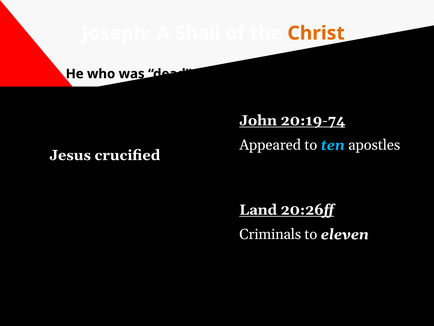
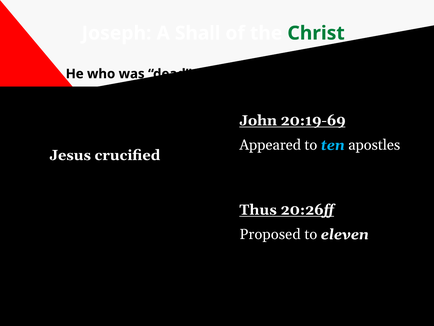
Christ colour: orange -> green
20:19-74: 20:19-74 -> 20:19-69
Land: Land -> Thus
Criminals: Criminals -> Proposed
